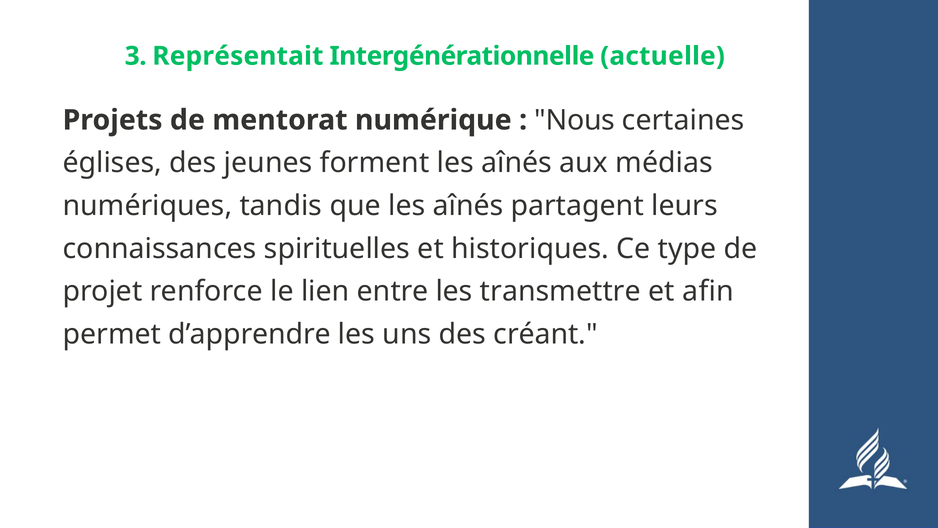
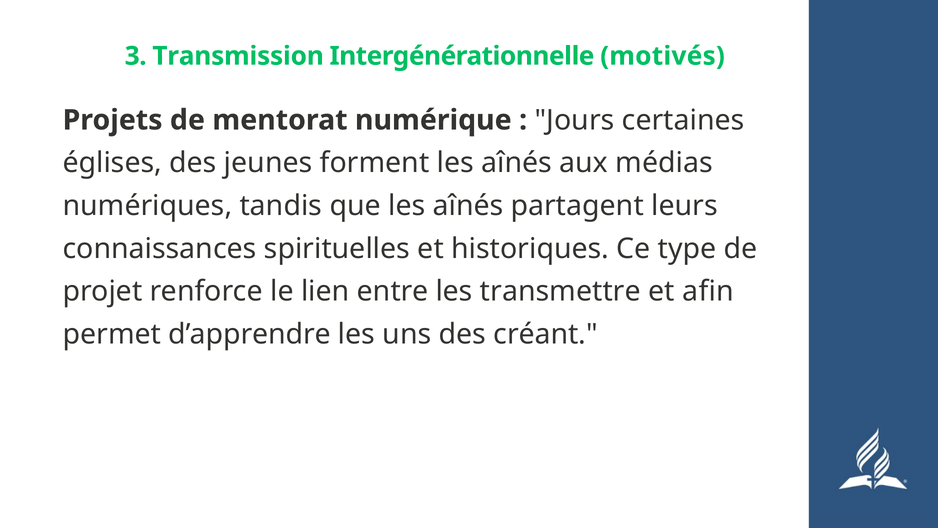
Représentait: Représentait -> Transmission
actuelle: actuelle -> motivés
Nous: Nous -> Jours
